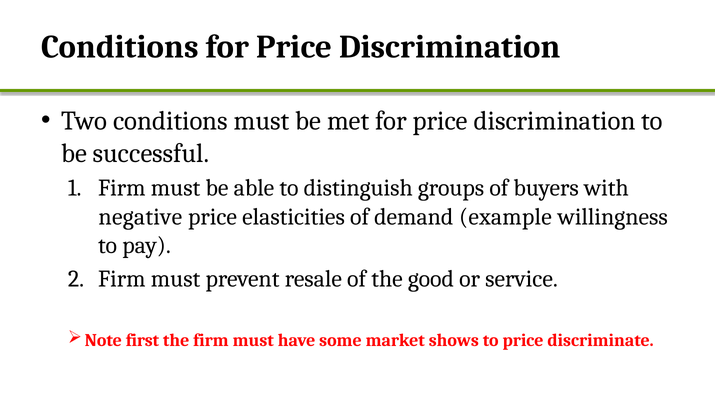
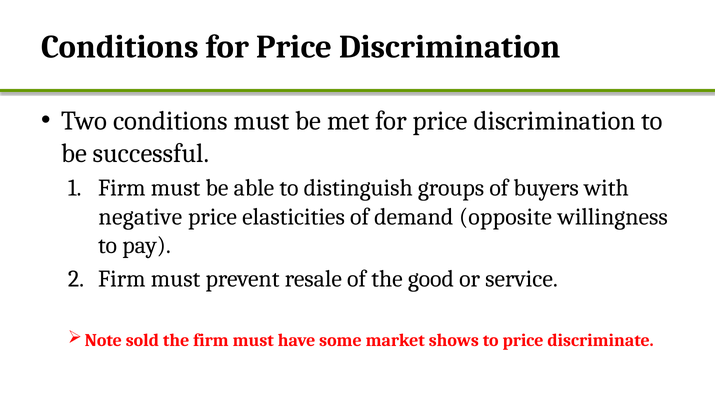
example: example -> opposite
first: first -> sold
